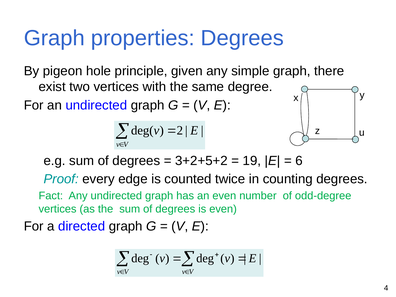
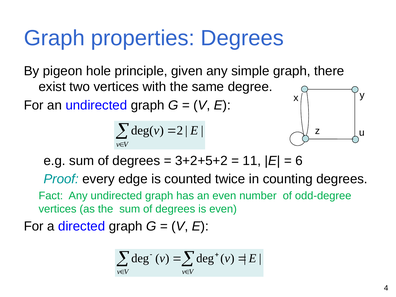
19: 19 -> 11
